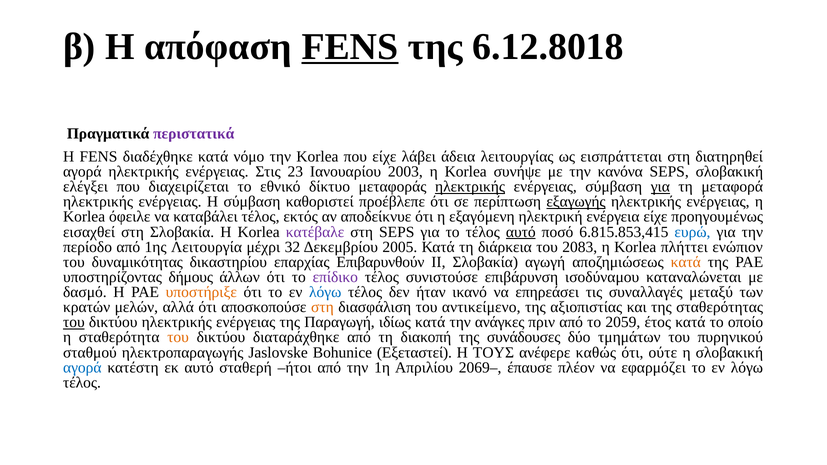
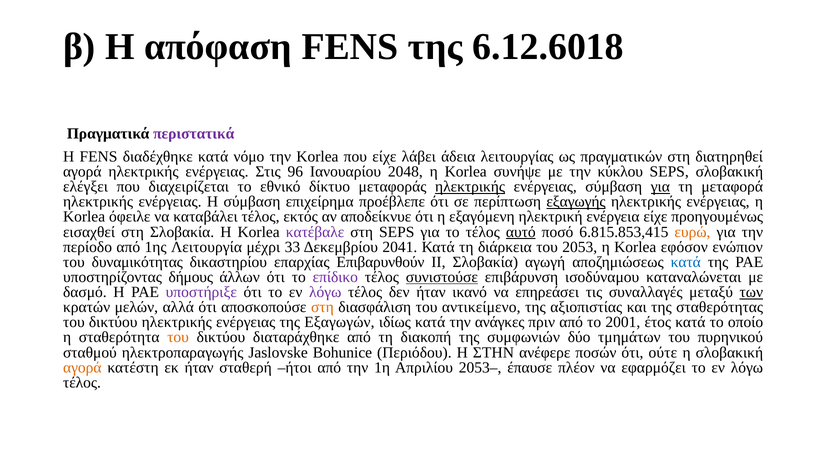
FENS at (350, 47) underline: present -> none
6.12.8018: 6.12.8018 -> 6.12.6018
εισπράττεται: εισπράττεται -> πραγματικών
23: 23 -> 96
2003: 2003 -> 2048
κανόνα: κανόνα -> κύκλου
καθοριστεί: καθοριστεί -> επιχείρημα
ευρώ colour: blue -> orange
32: 32 -> 33
2005: 2005 -> 2041
2083: 2083 -> 2053
πλήττει: πλήττει -> εφόσον
κατά at (686, 262) colour: orange -> blue
συνιστούσε underline: none -> present
υποστήριξε colour: orange -> purple
λόγω at (325, 292) colour: blue -> purple
των underline: none -> present
του at (74, 322) underline: present -> none
Παραγωγή: Παραγωγή -> Εξαγωγών
2059: 2059 -> 2001
συνάδουσες: συνάδουσες -> συμφωνιών
Εξεταστεί: Εξεταστεί -> Περιόδου
ΤΟΥΣ: ΤΟΥΣ -> ΣΤΗΝ
καθώς: καθώς -> ποσών
αγορά at (82, 368) colour: blue -> orange
εκ αυτό: αυτό -> ήταν
2069–: 2069– -> 2053–
